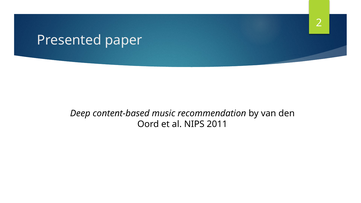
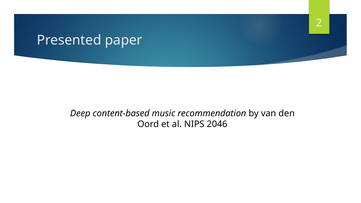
2011: 2011 -> 2046
